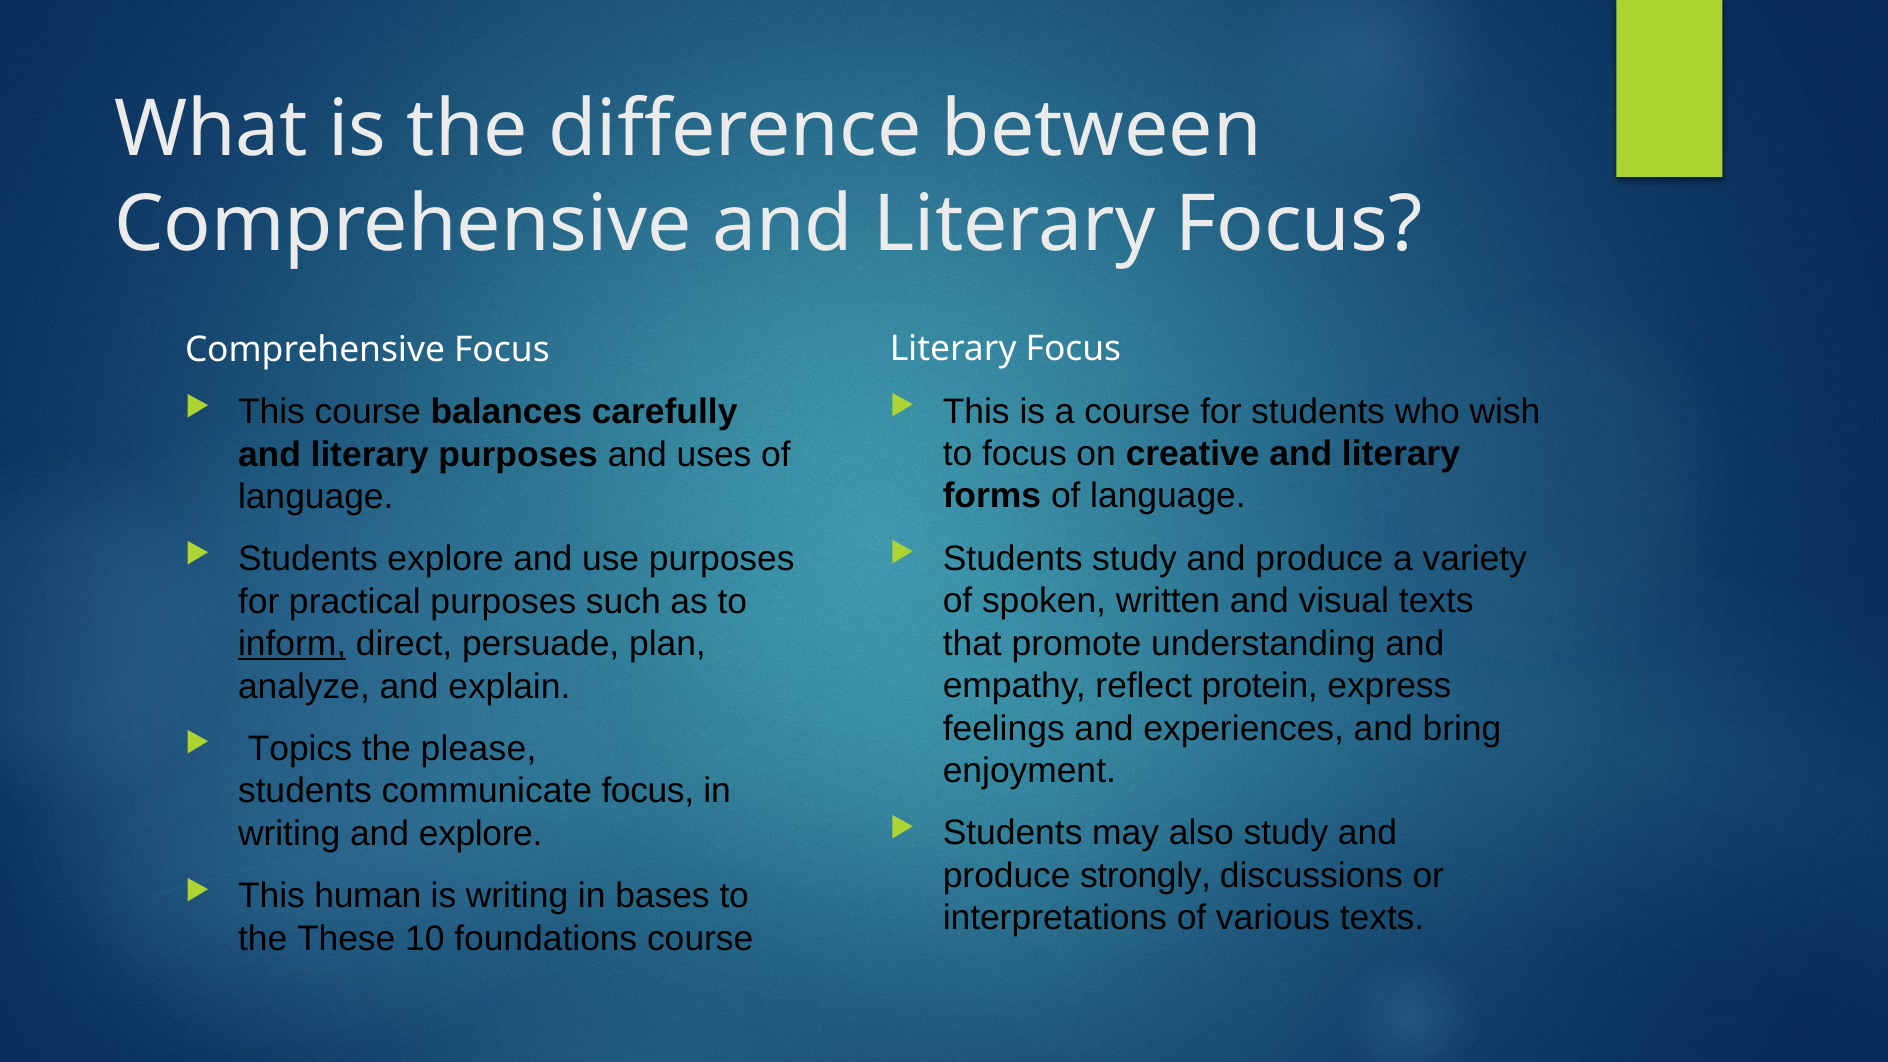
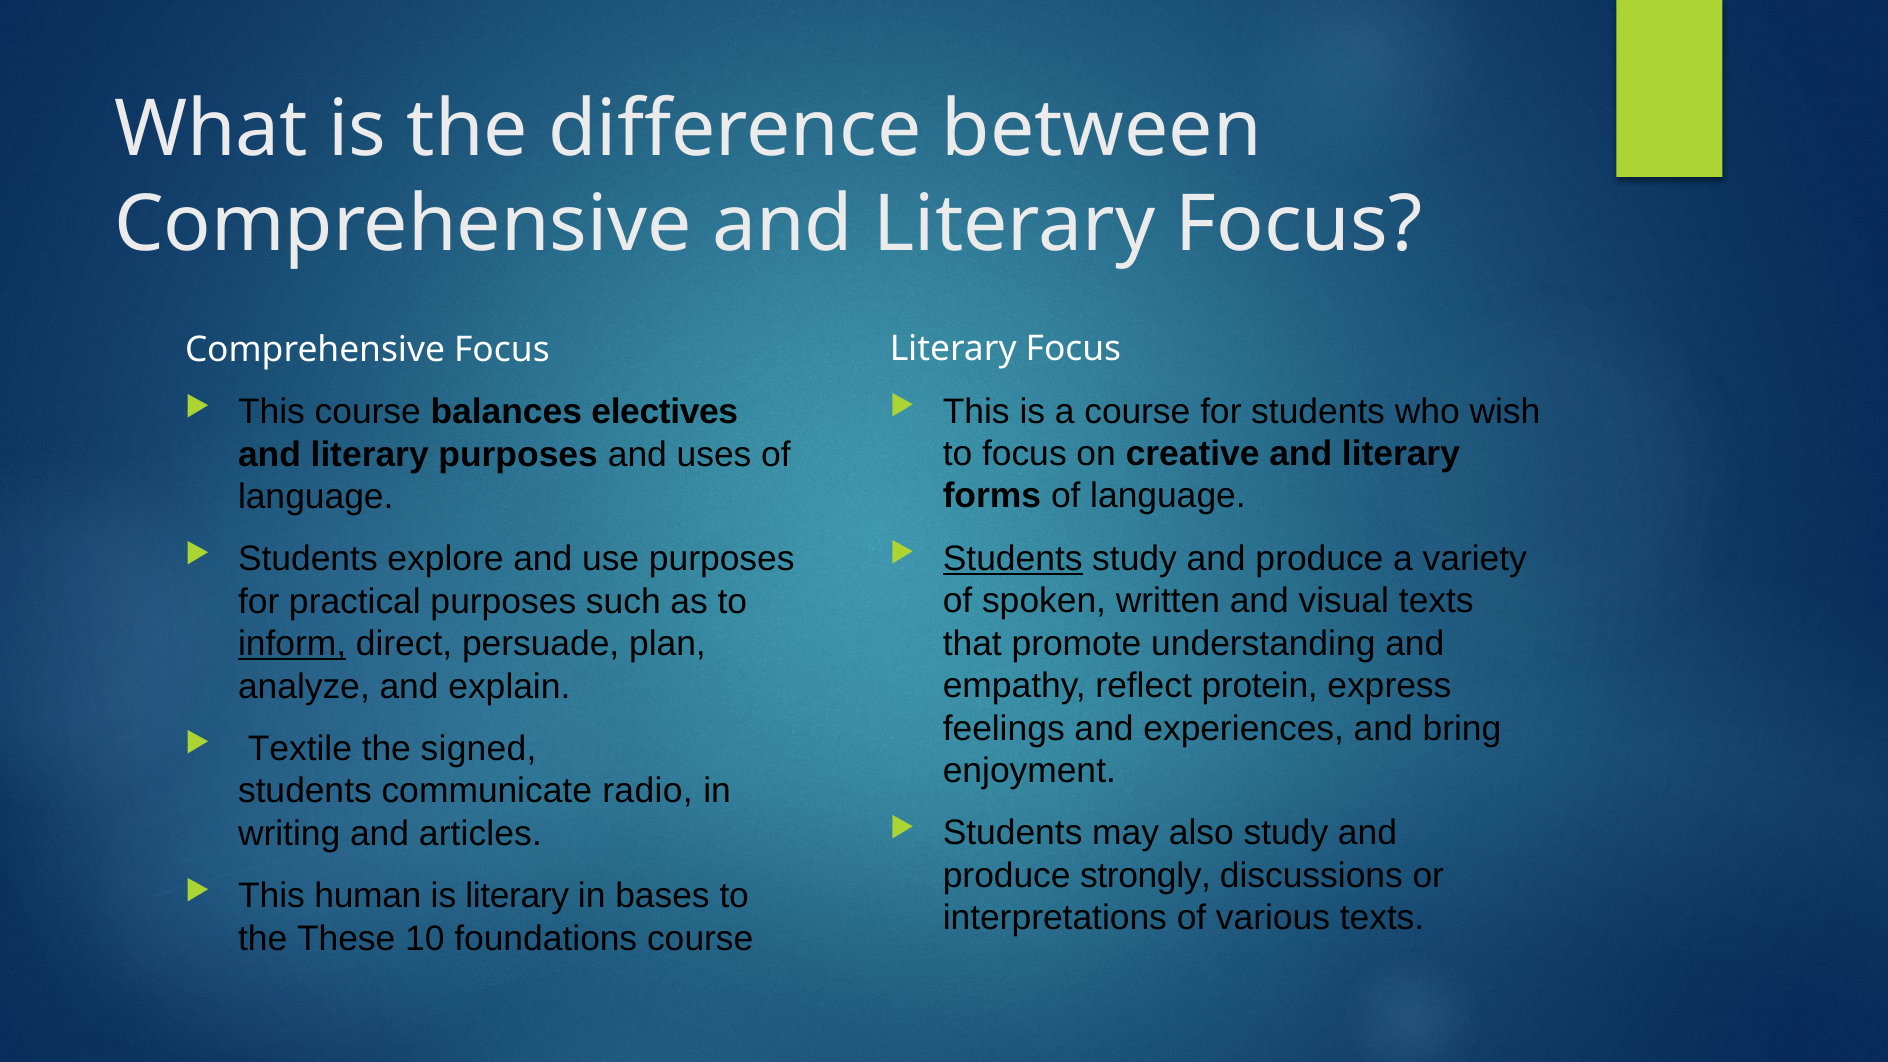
carefully: carefully -> electives
Students at (1013, 559) underline: none -> present
Topics: Topics -> Textile
please: please -> signed
communicate focus: focus -> radio
and explore: explore -> articles
is writing: writing -> literary
